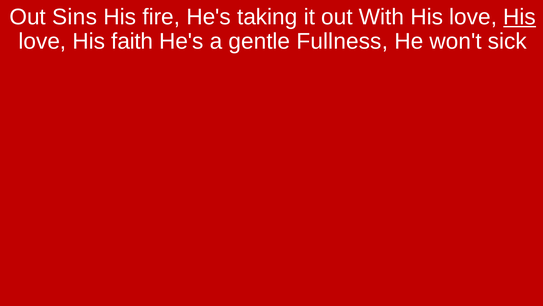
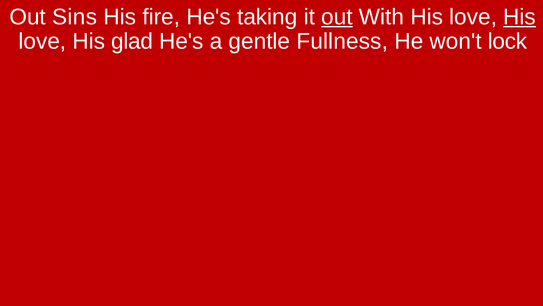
out at (337, 17) underline: none -> present
faith: faith -> glad
sick: sick -> lock
